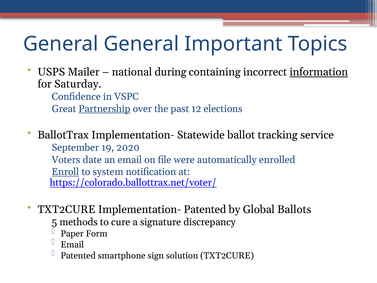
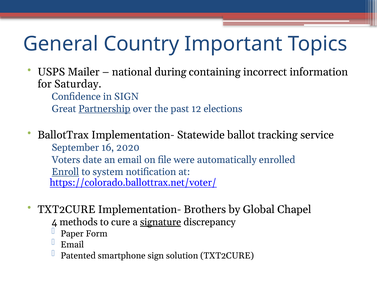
General General: General -> Country
information underline: present -> none
in VSPC: VSPC -> SIGN
19: 19 -> 16
Implementation- Patented: Patented -> Brothers
Ballots: Ballots -> Chapel
5: 5 -> 4
signature underline: none -> present
